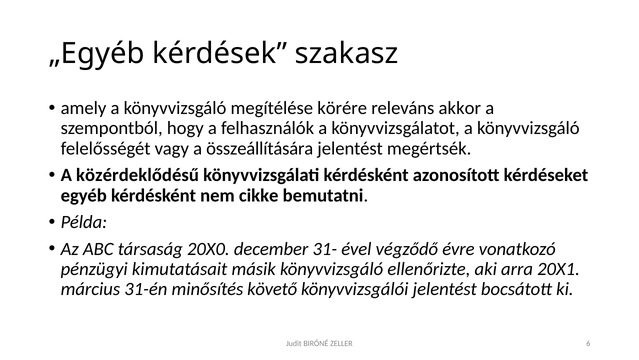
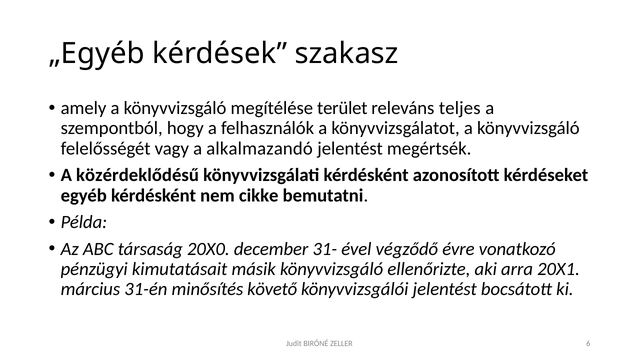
körére: körére -> terület
akkor: akkor -> teljes
összeállítására: összeállítására -> alkalmazandó
